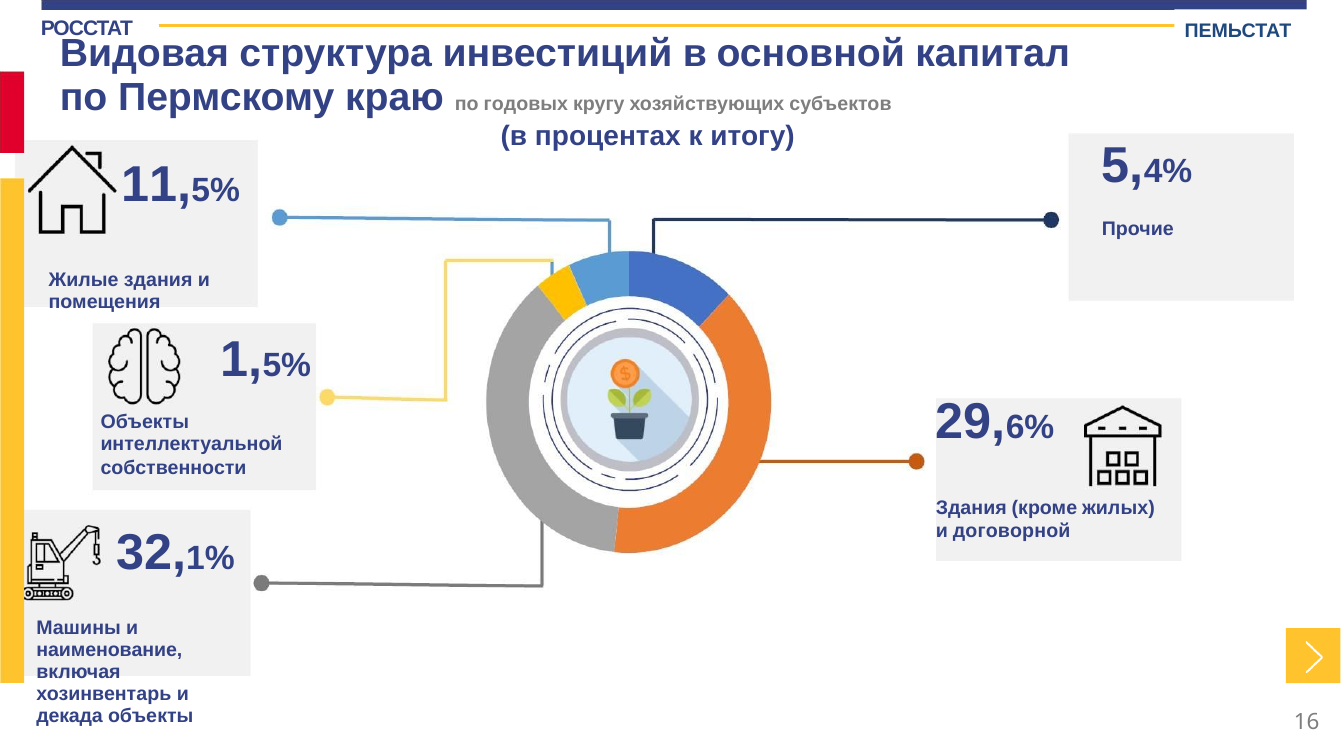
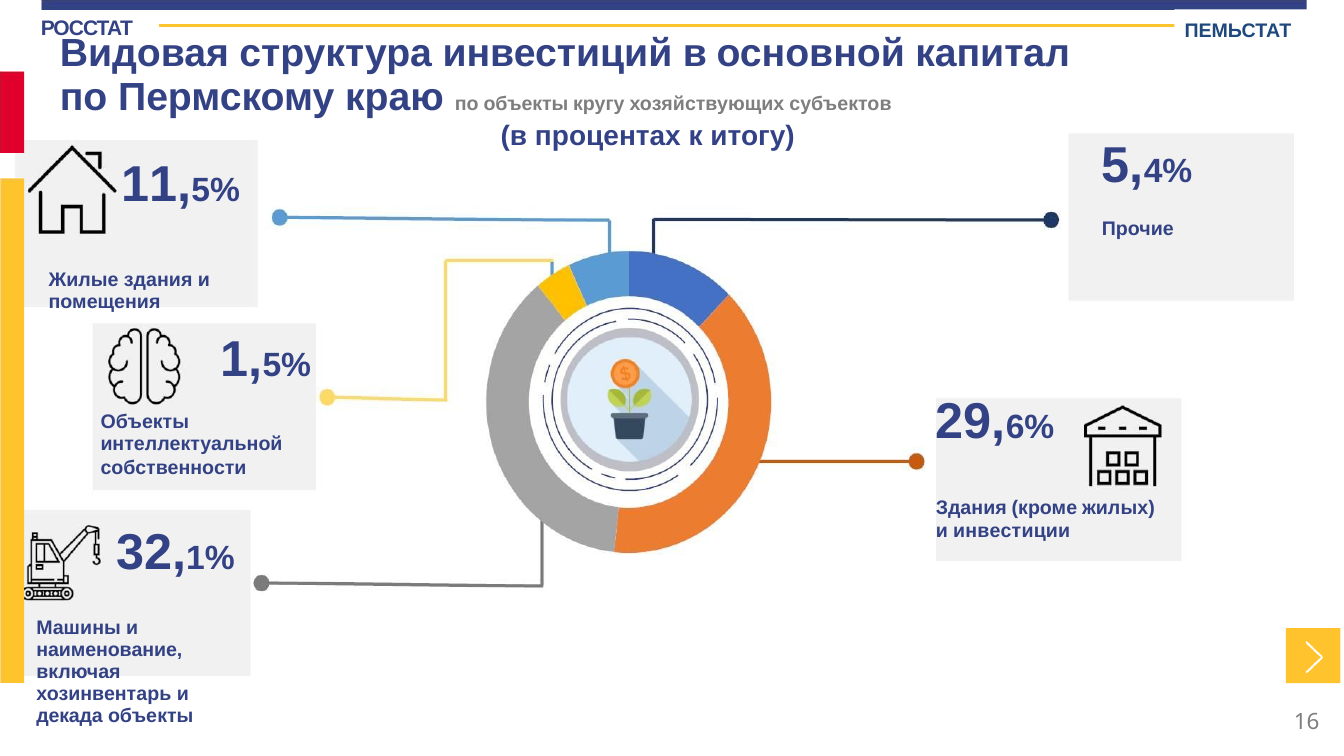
по годовых: годовых -> объекты
договорной: договорной -> инвестиции
